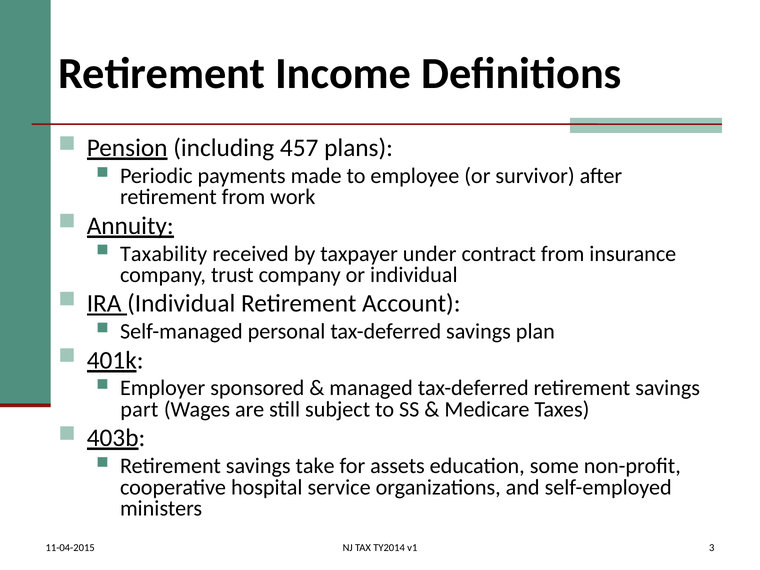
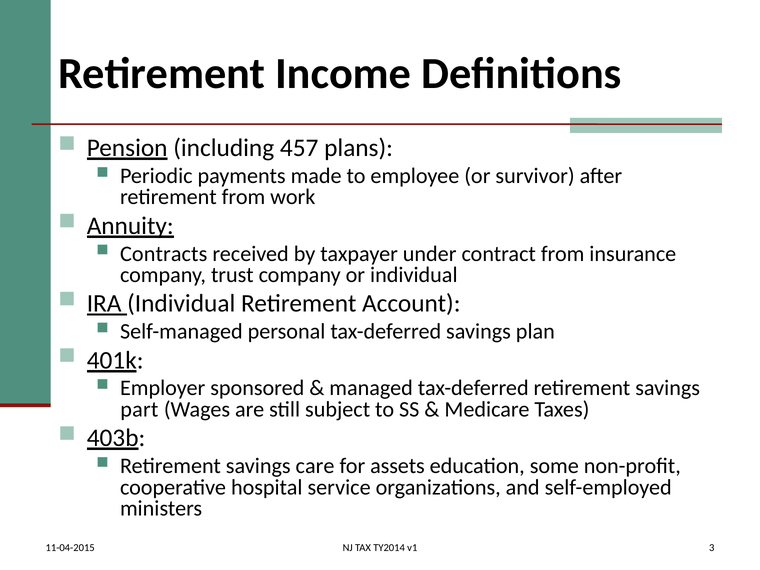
Taxability: Taxability -> Contracts
take: take -> care
